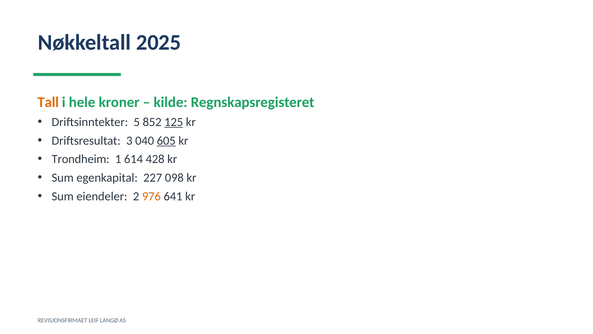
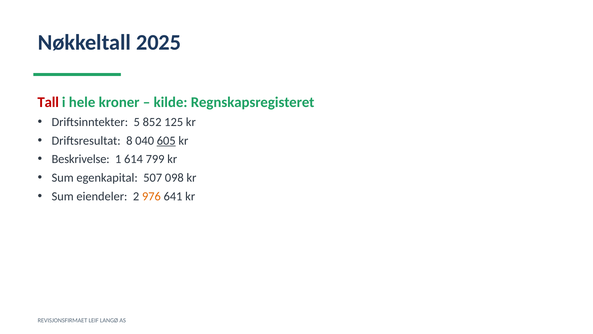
Tall colour: orange -> red
125 underline: present -> none
3: 3 -> 8
Trondheim: Trondheim -> Beskrivelse
428: 428 -> 799
227: 227 -> 507
